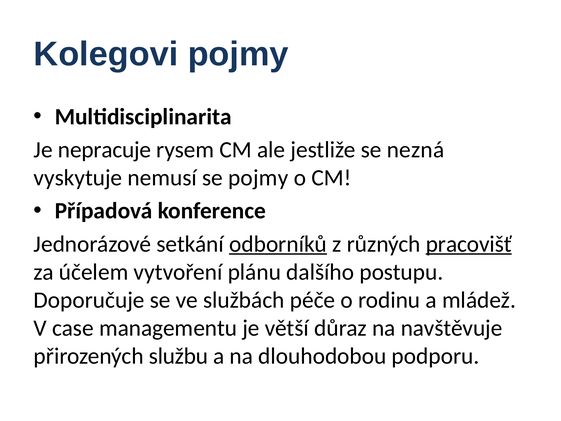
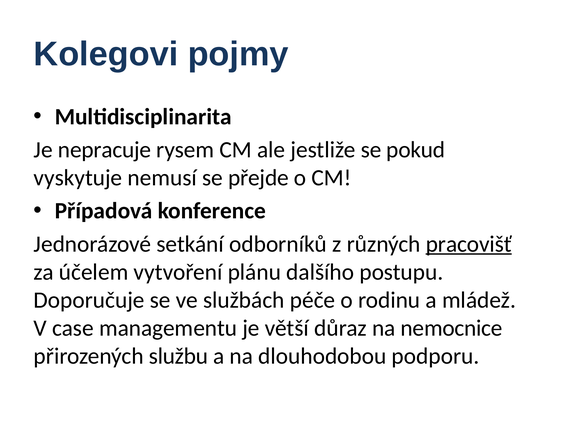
nezná: nezná -> pokud
se pojmy: pojmy -> přejde
odborníků underline: present -> none
navštěvuje: navštěvuje -> nemocnice
